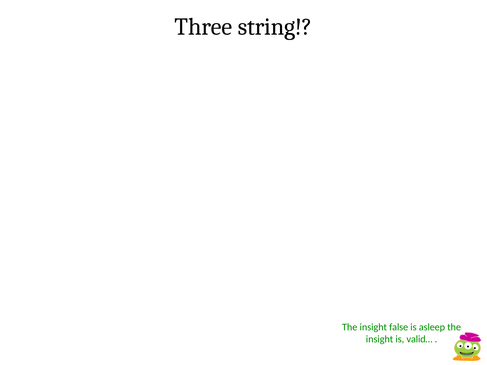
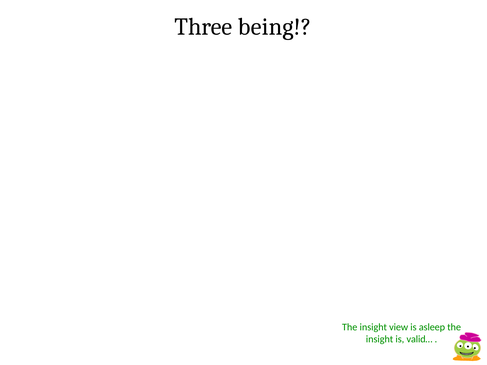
string: string -> being
false: false -> view
